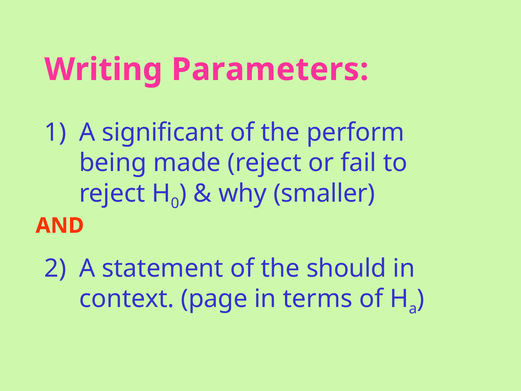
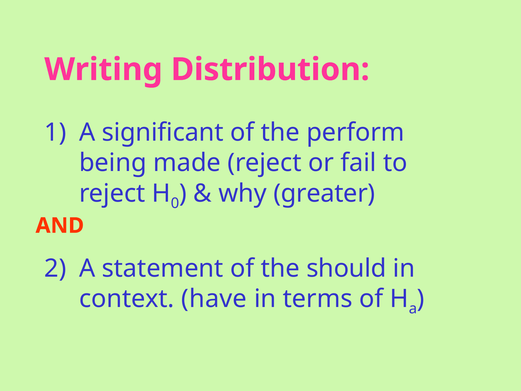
Parameters: Parameters -> Distribution
smaller: smaller -> greater
page: page -> have
